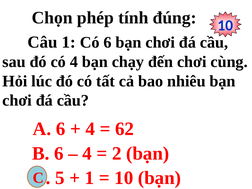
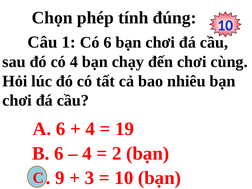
62: 62 -> 19
5: 5 -> 9
1 at (89, 178): 1 -> 3
